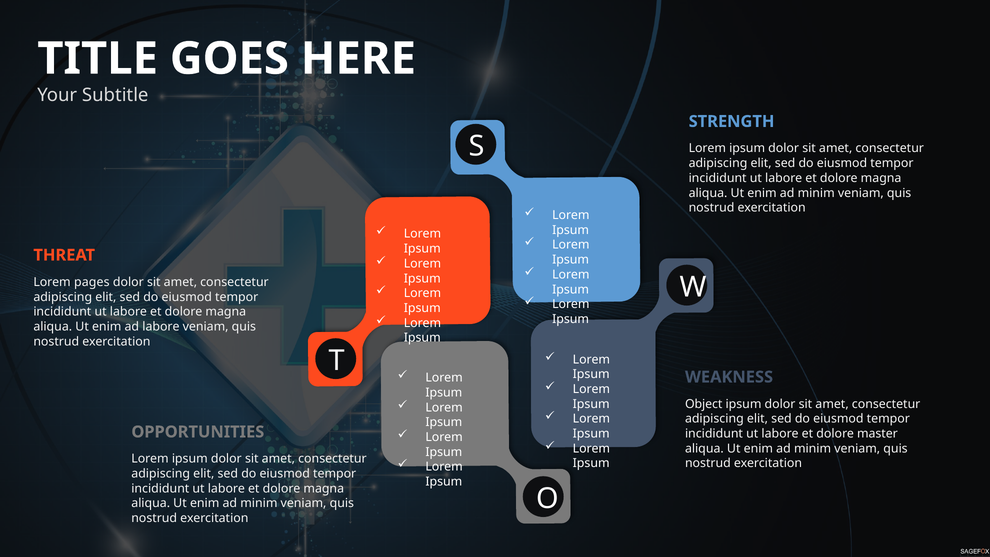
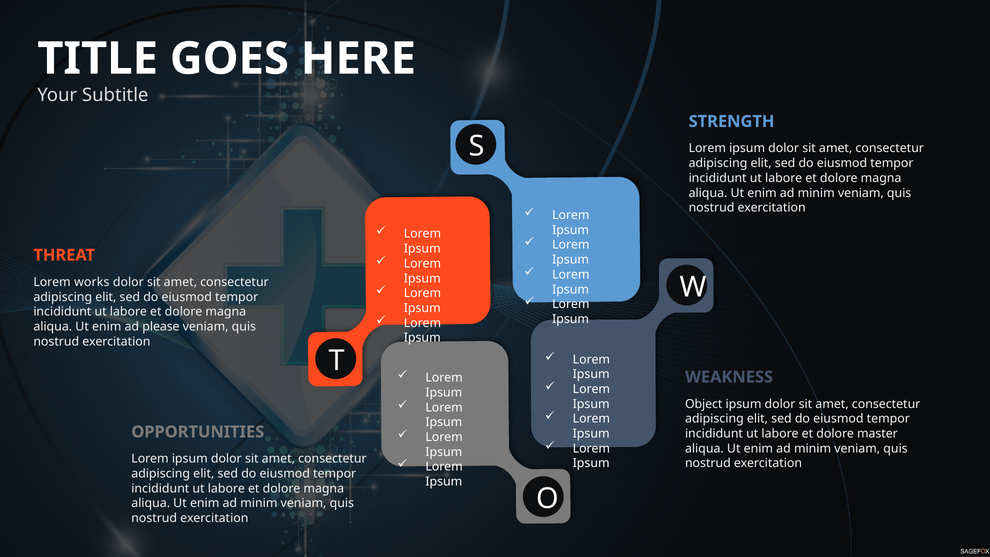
pages: pages -> works
ad labore: labore -> please
